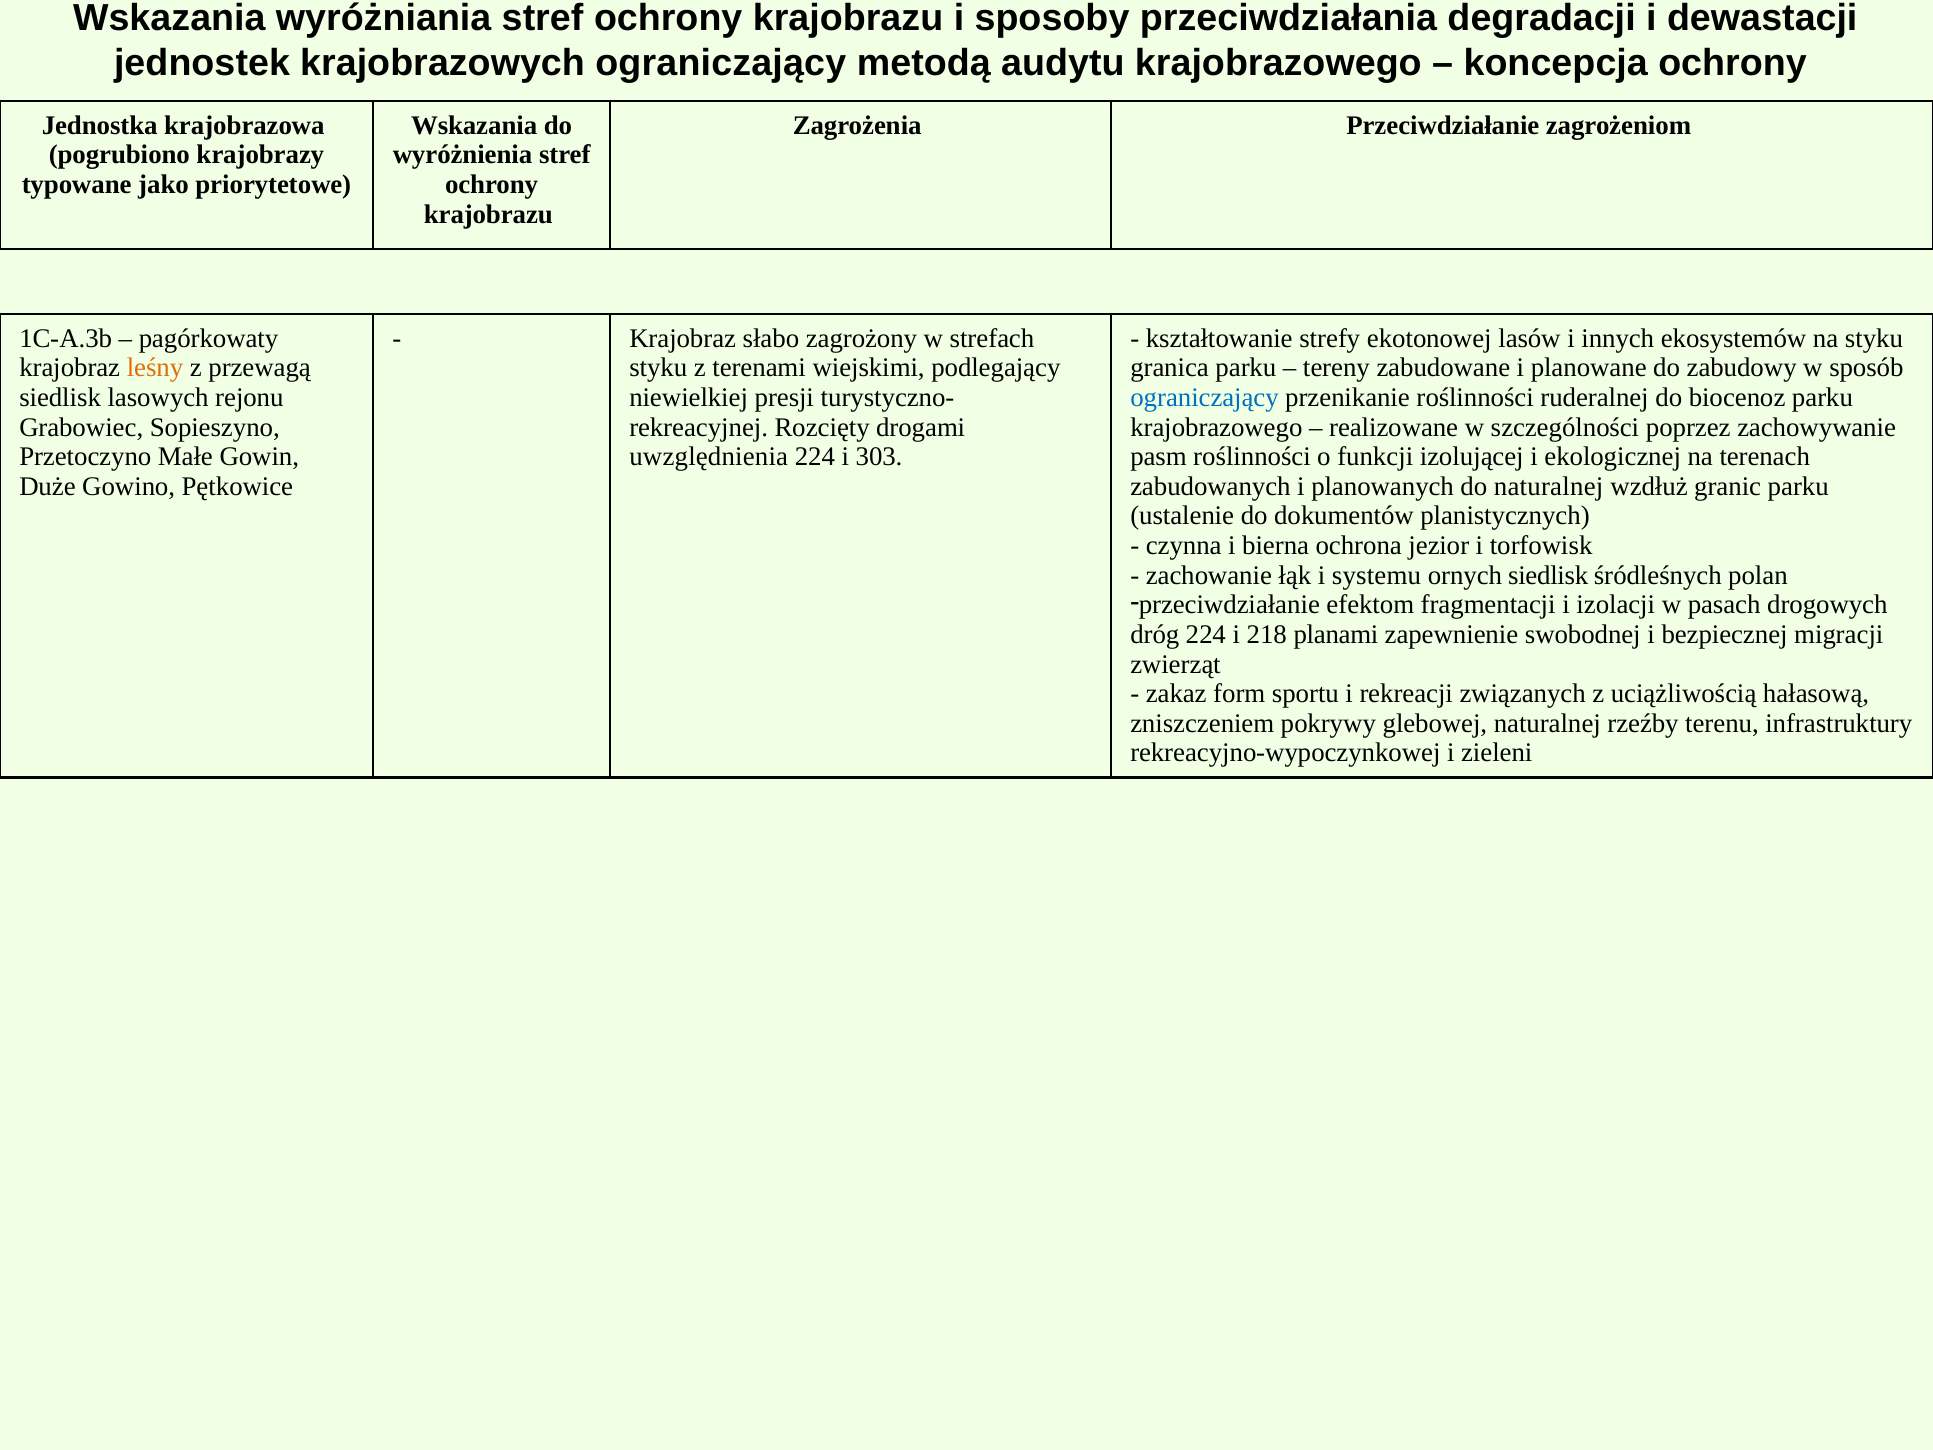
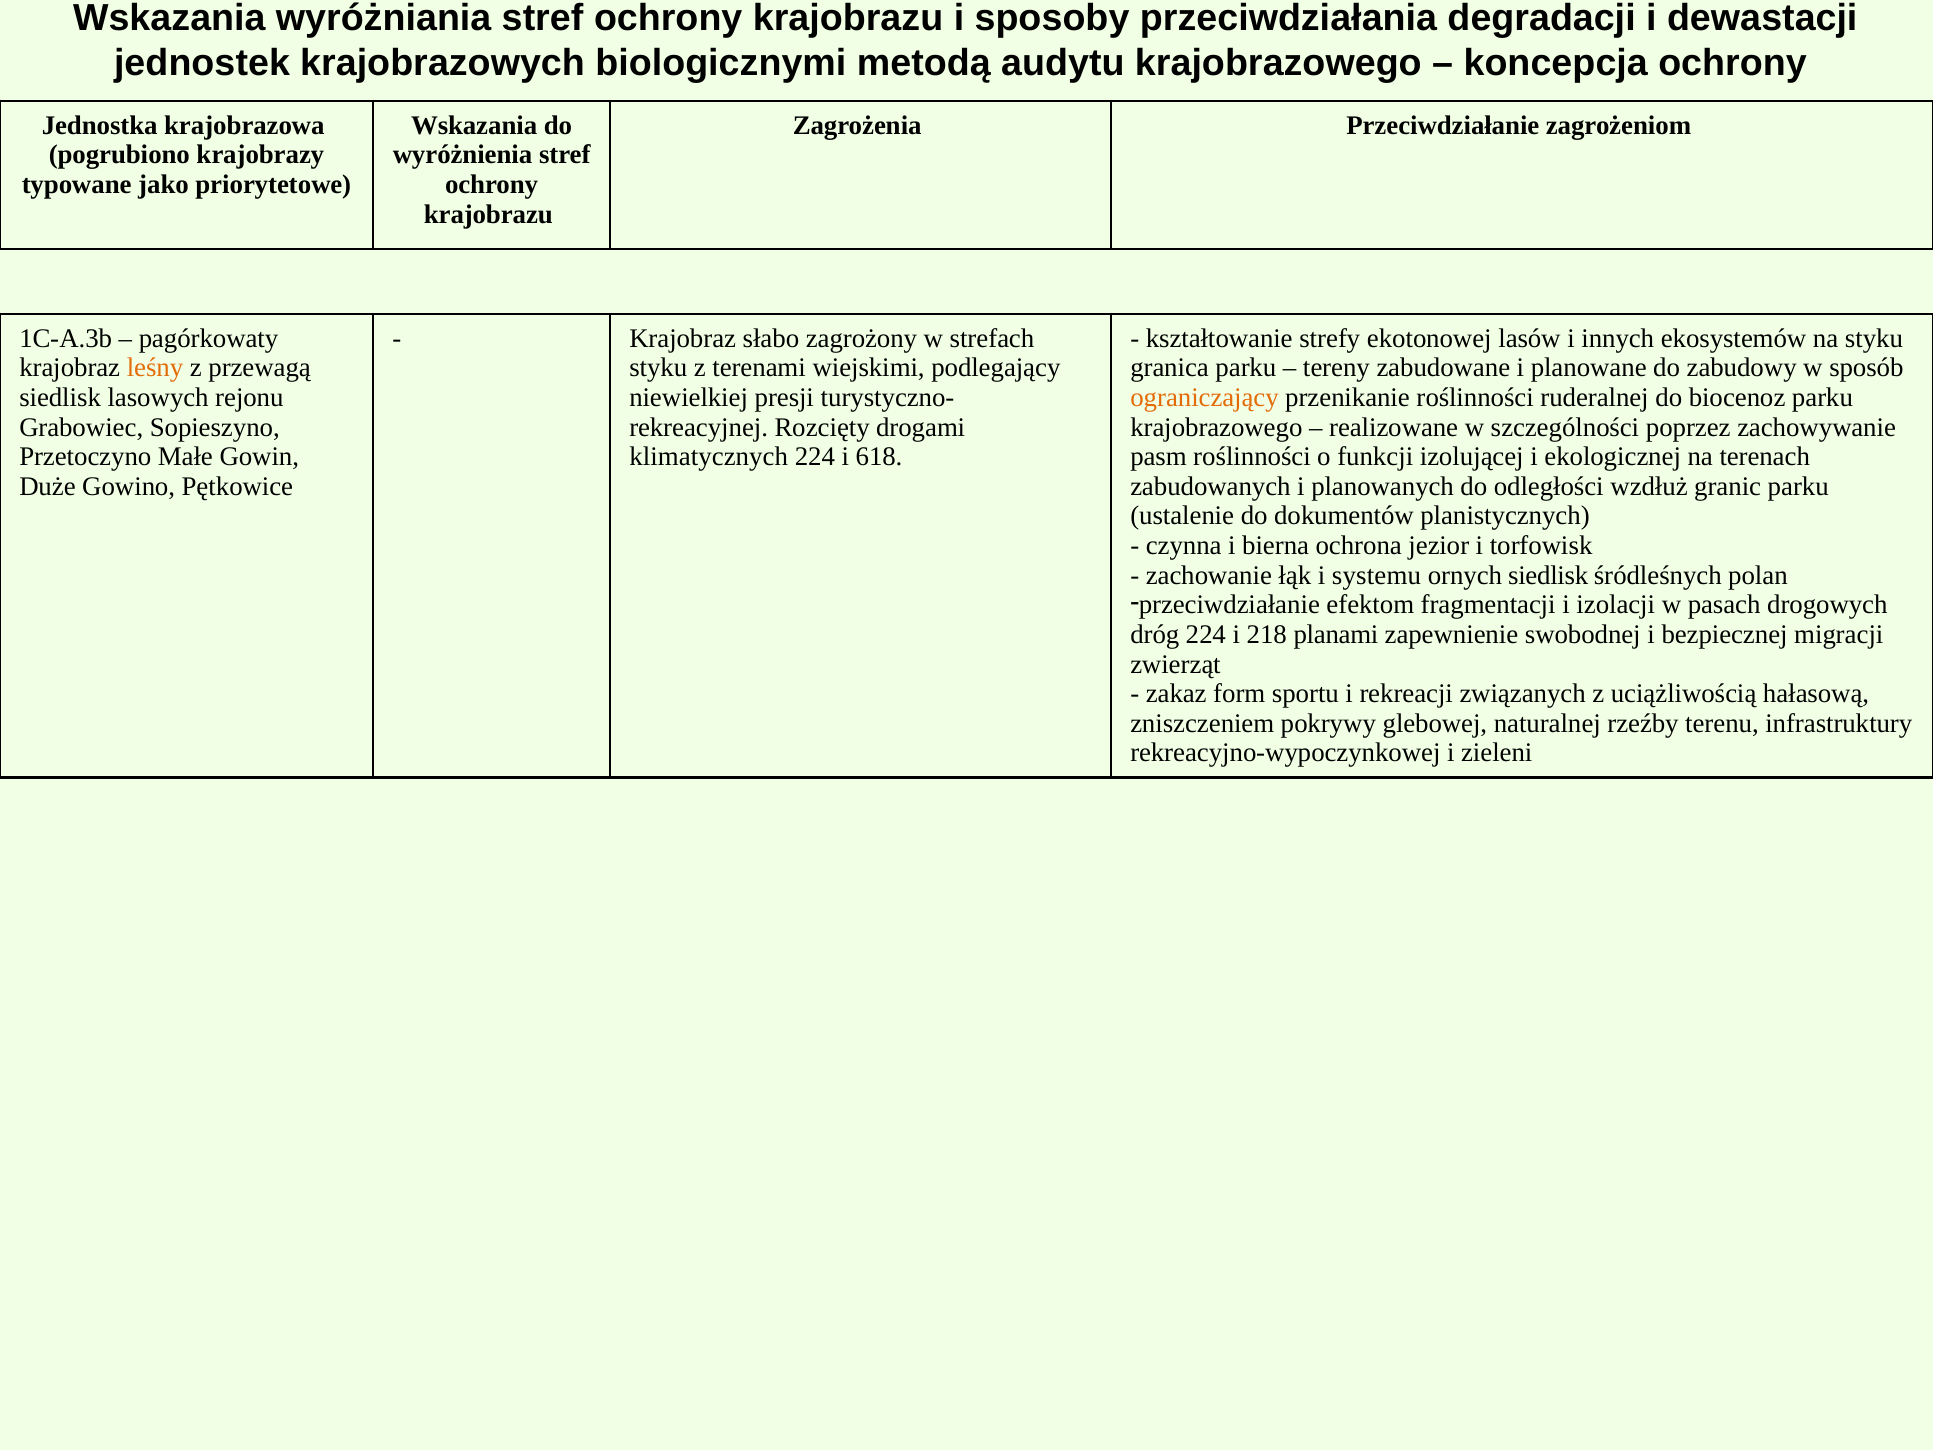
krajobrazowych ograniczający: ograniczający -> biologicznymi
ograniczający at (1205, 398) colour: blue -> orange
uwzględnienia: uwzględnienia -> klimatycznych
303: 303 -> 618
do naturalnej: naturalnej -> odległości
